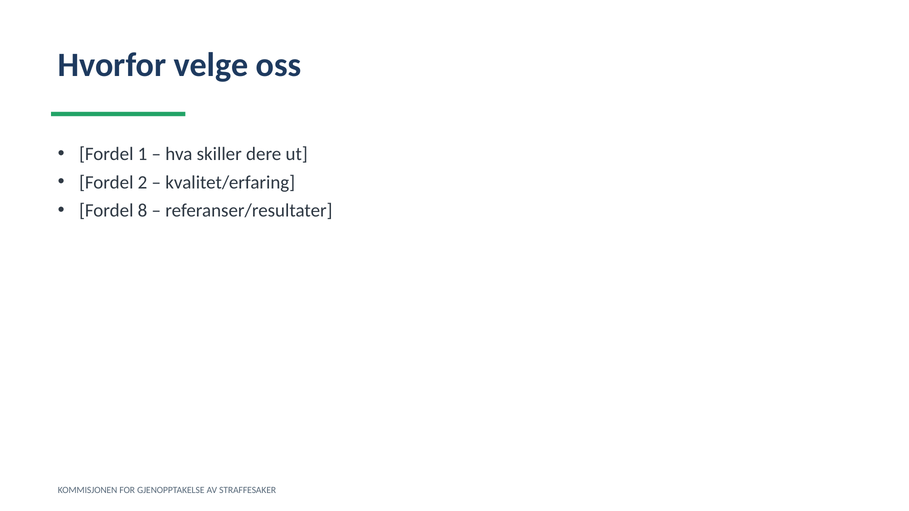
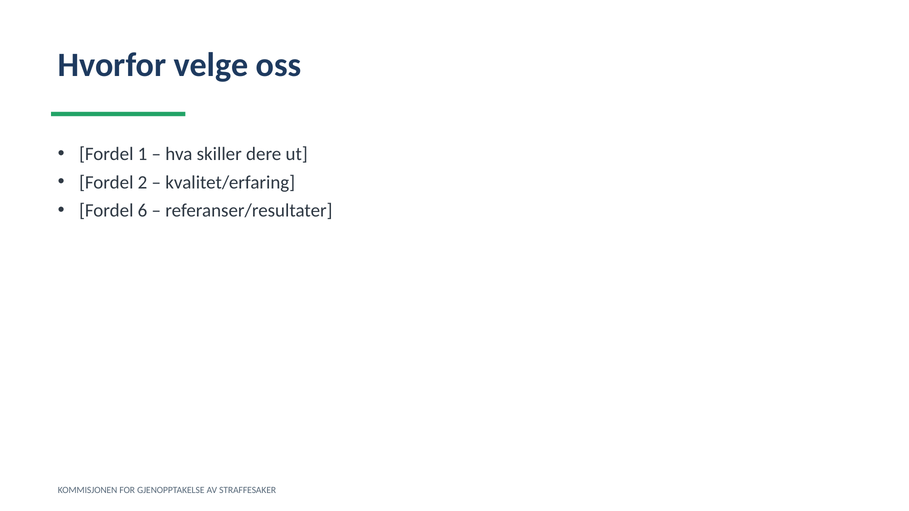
8: 8 -> 6
